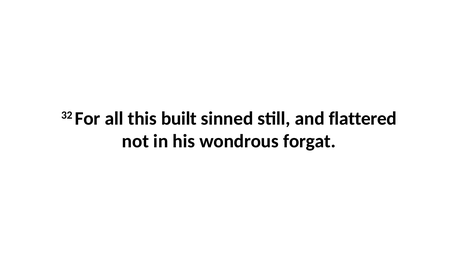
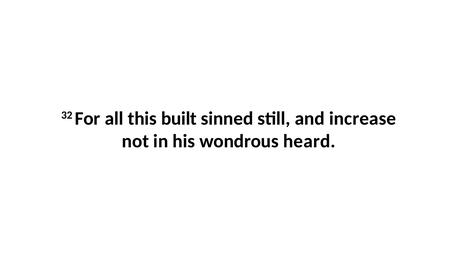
flattered: flattered -> increase
forgat: forgat -> heard
